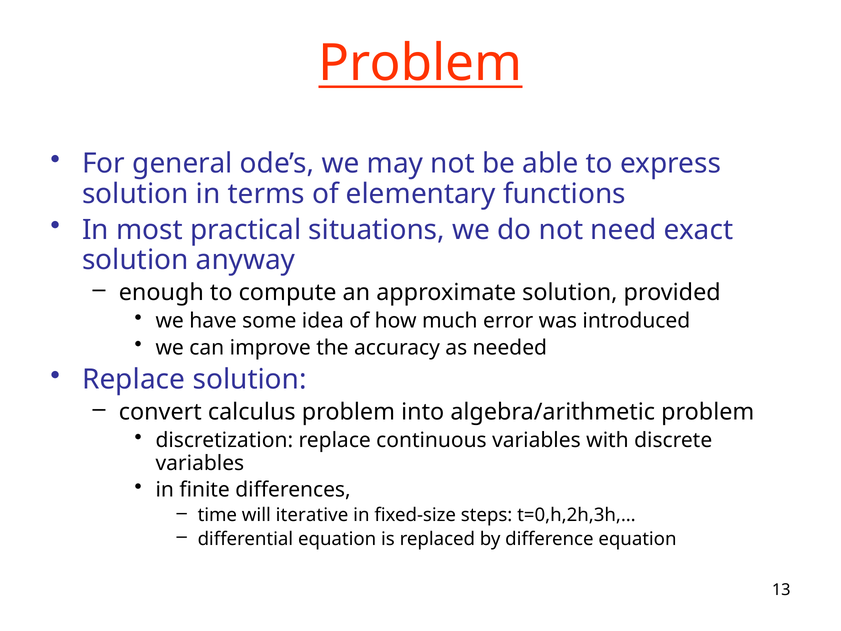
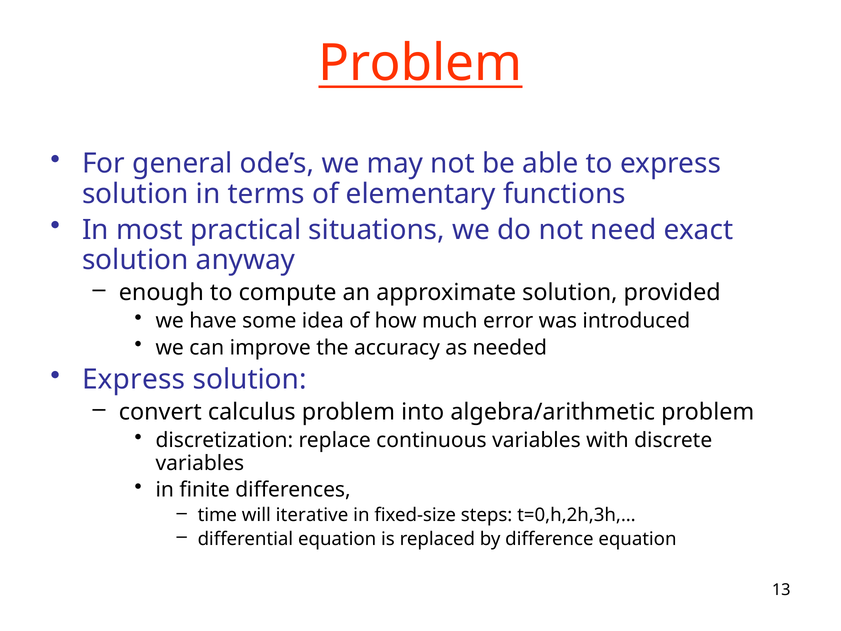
Replace at (134, 380): Replace -> Express
